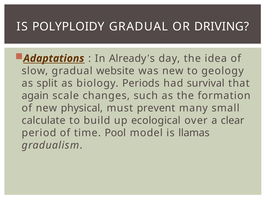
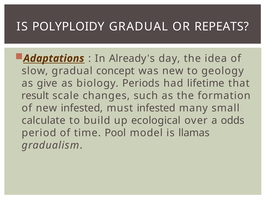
DRIVING: DRIVING -> REPEATS
website: website -> concept
split: split -> give
survival: survival -> lifetime
again: again -> result
new physical: physical -> infested
must prevent: prevent -> infested
clear: clear -> odds
